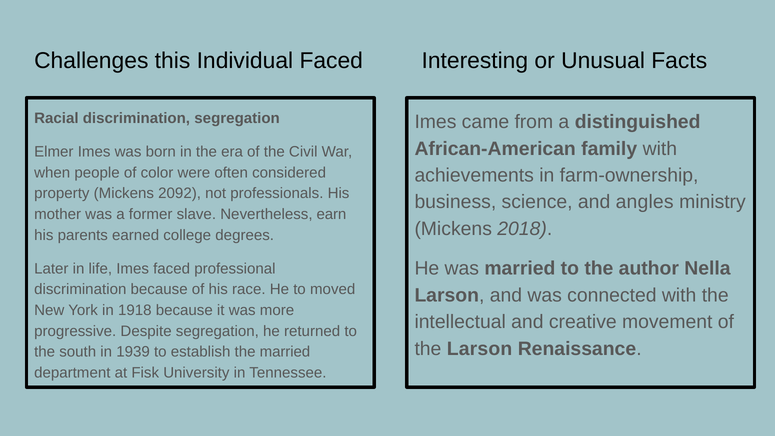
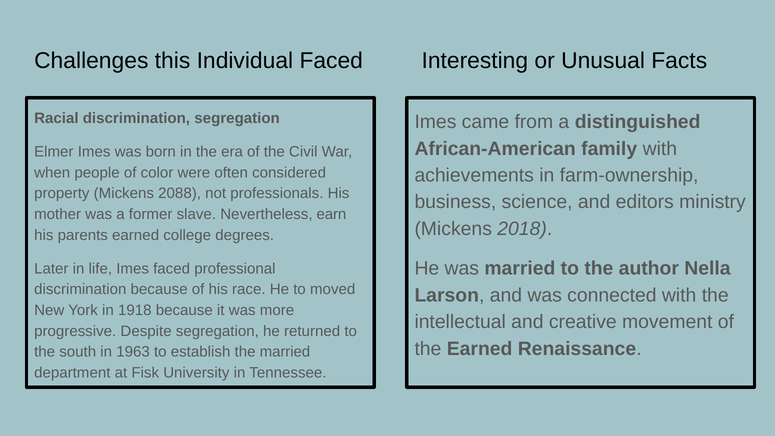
2092: 2092 -> 2088
angles: angles -> editors
the Larson: Larson -> Earned
1939: 1939 -> 1963
